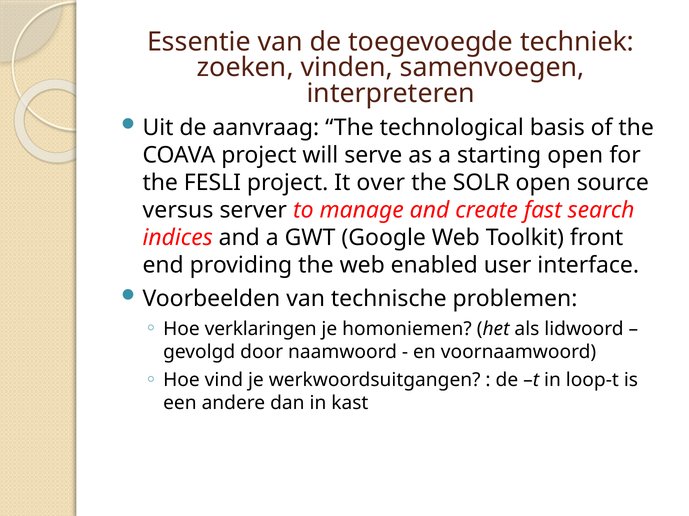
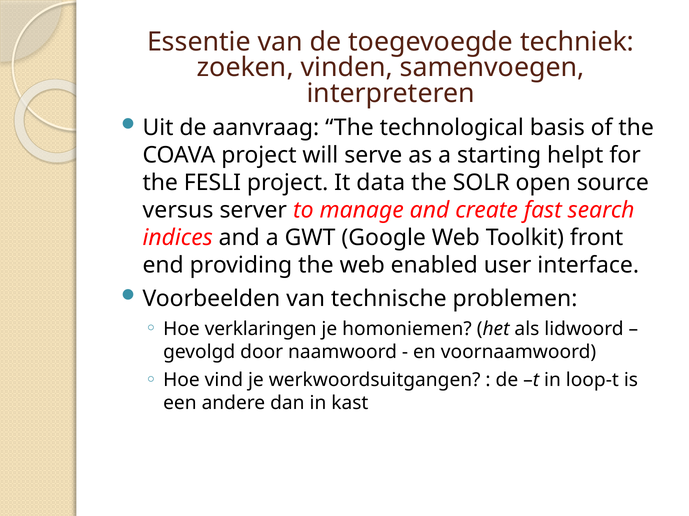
starting open: open -> helpt
over: over -> data
